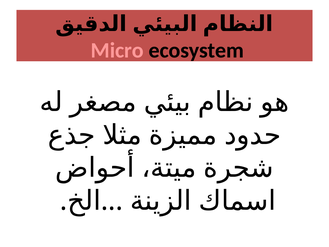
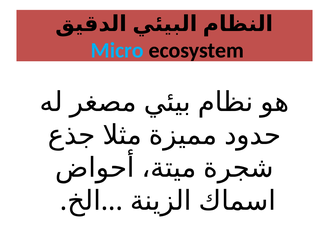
Micro colour: pink -> light blue
